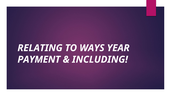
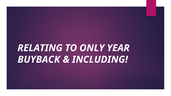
WAYS: WAYS -> ONLY
PAYMENT: PAYMENT -> BUYBACK
